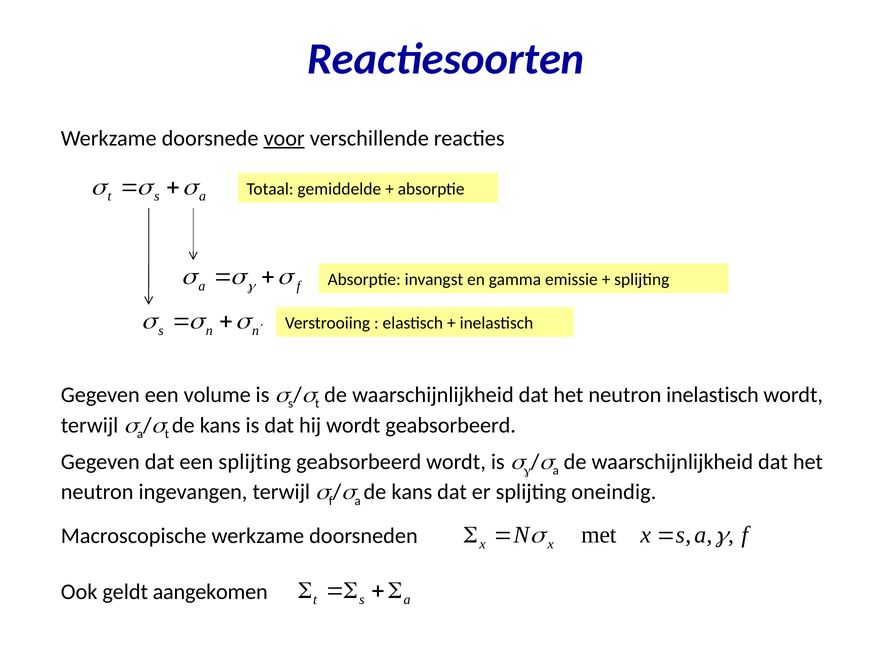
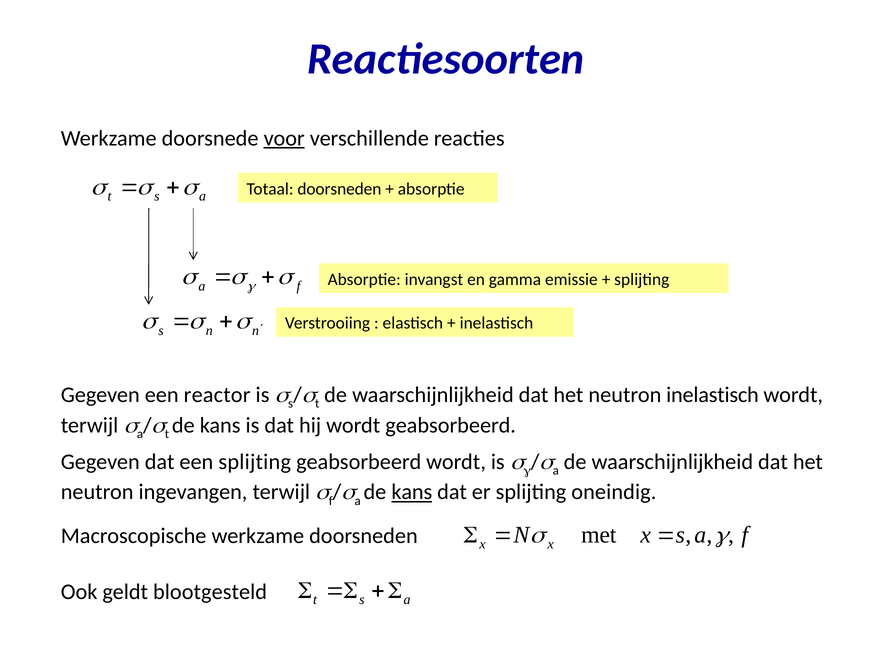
Totaal gemiddelde: gemiddelde -> doorsneden
volume: volume -> reactor
kans at (412, 492) underline: none -> present
aangekomen: aangekomen -> blootgesteld
